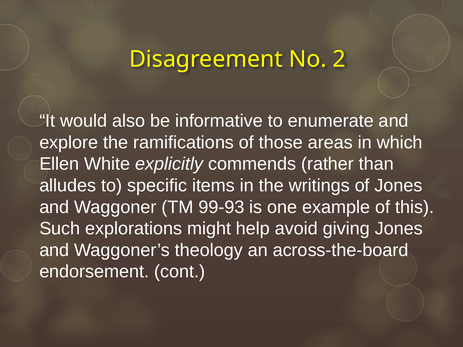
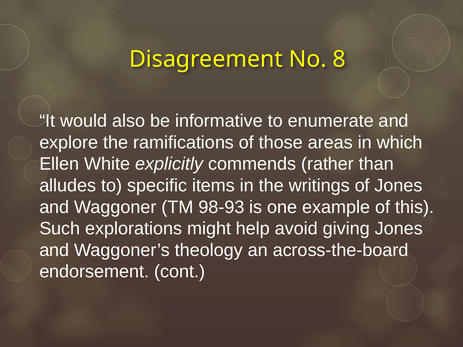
2: 2 -> 8
99-93: 99-93 -> 98-93
